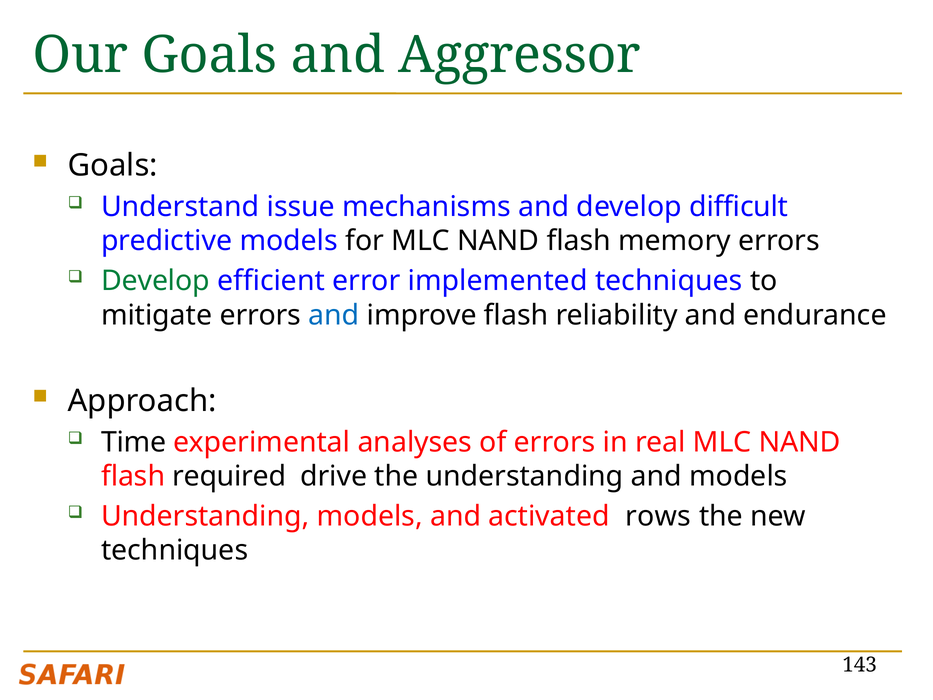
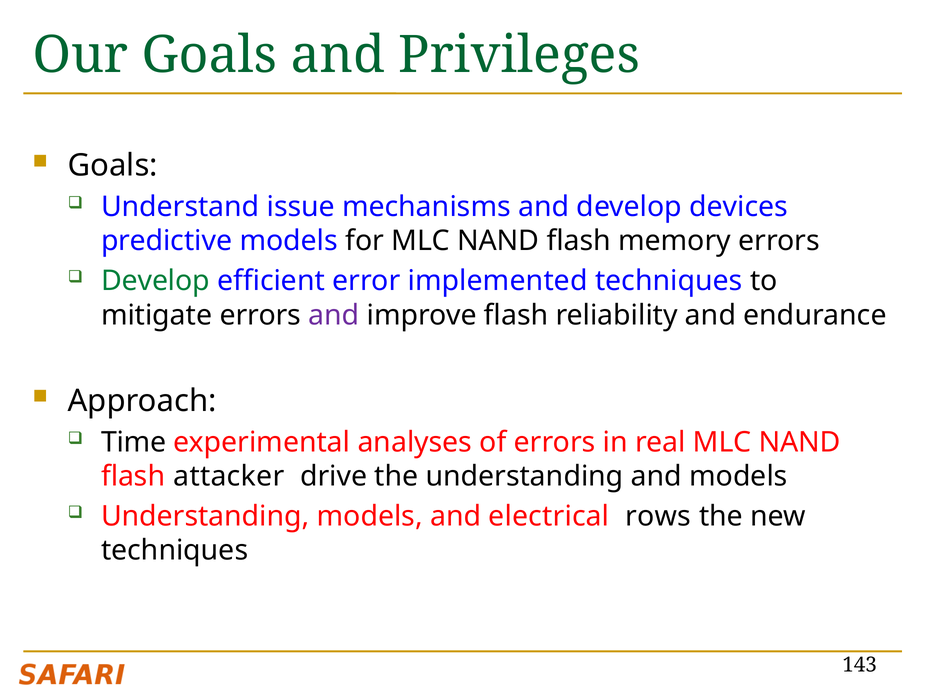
Aggressor: Aggressor -> Privileges
difficult: difficult -> devices
and at (334, 315) colour: blue -> purple
required: required -> attacker
activated: activated -> electrical
